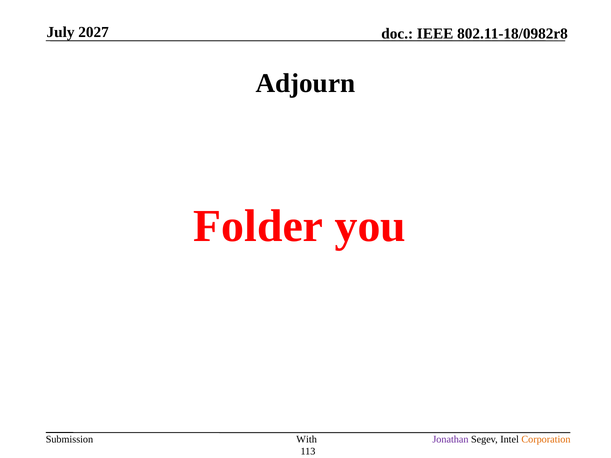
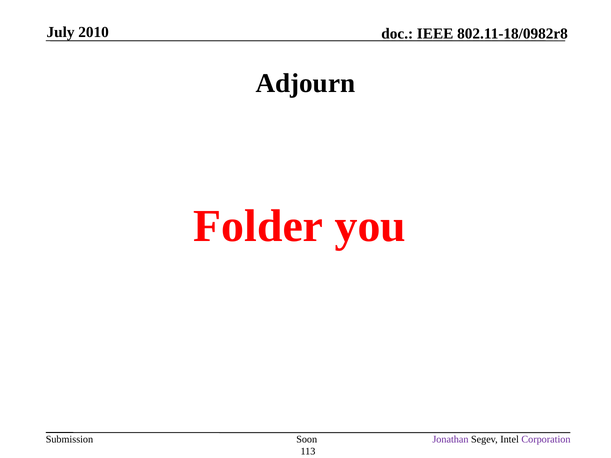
2027: 2027 -> 2010
With: With -> Soon
Corporation colour: orange -> purple
